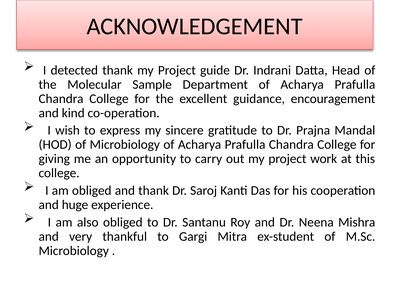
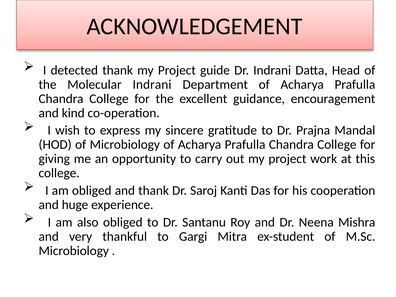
Molecular Sample: Sample -> Indrani
